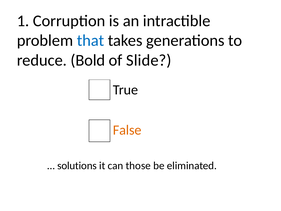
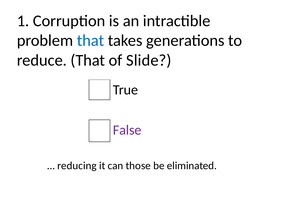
reduce Bold: Bold -> That
False colour: orange -> purple
solutions: solutions -> reducing
